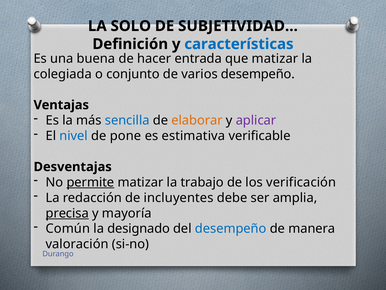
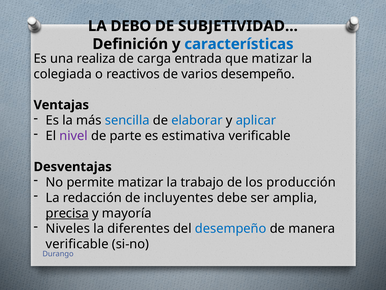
SOLO: SOLO -> DEBO
buena: buena -> realiza
hacer: hacer -> carga
conjunto: conjunto -> reactivos
elaborar colour: orange -> blue
aplicar colour: purple -> blue
nivel colour: blue -> purple
pone: pone -> parte
permite underline: present -> none
verificación: verificación -> producción
Común: Común -> Niveles
designado: designado -> diferentes
valoración at (77, 244): valoración -> verificable
